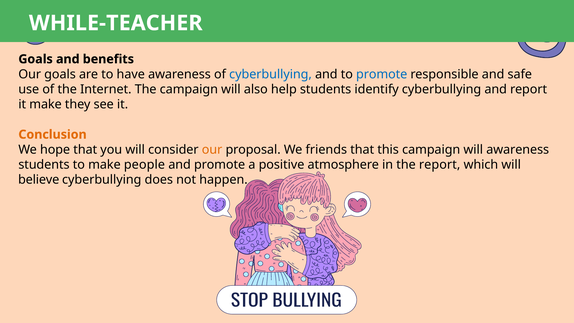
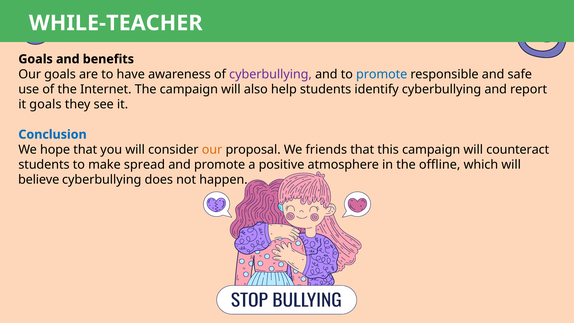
cyberbullying at (270, 74) colour: blue -> purple
it make: make -> goals
Conclusion colour: orange -> blue
will awareness: awareness -> counteract
people: people -> spread
the report: report -> offline
